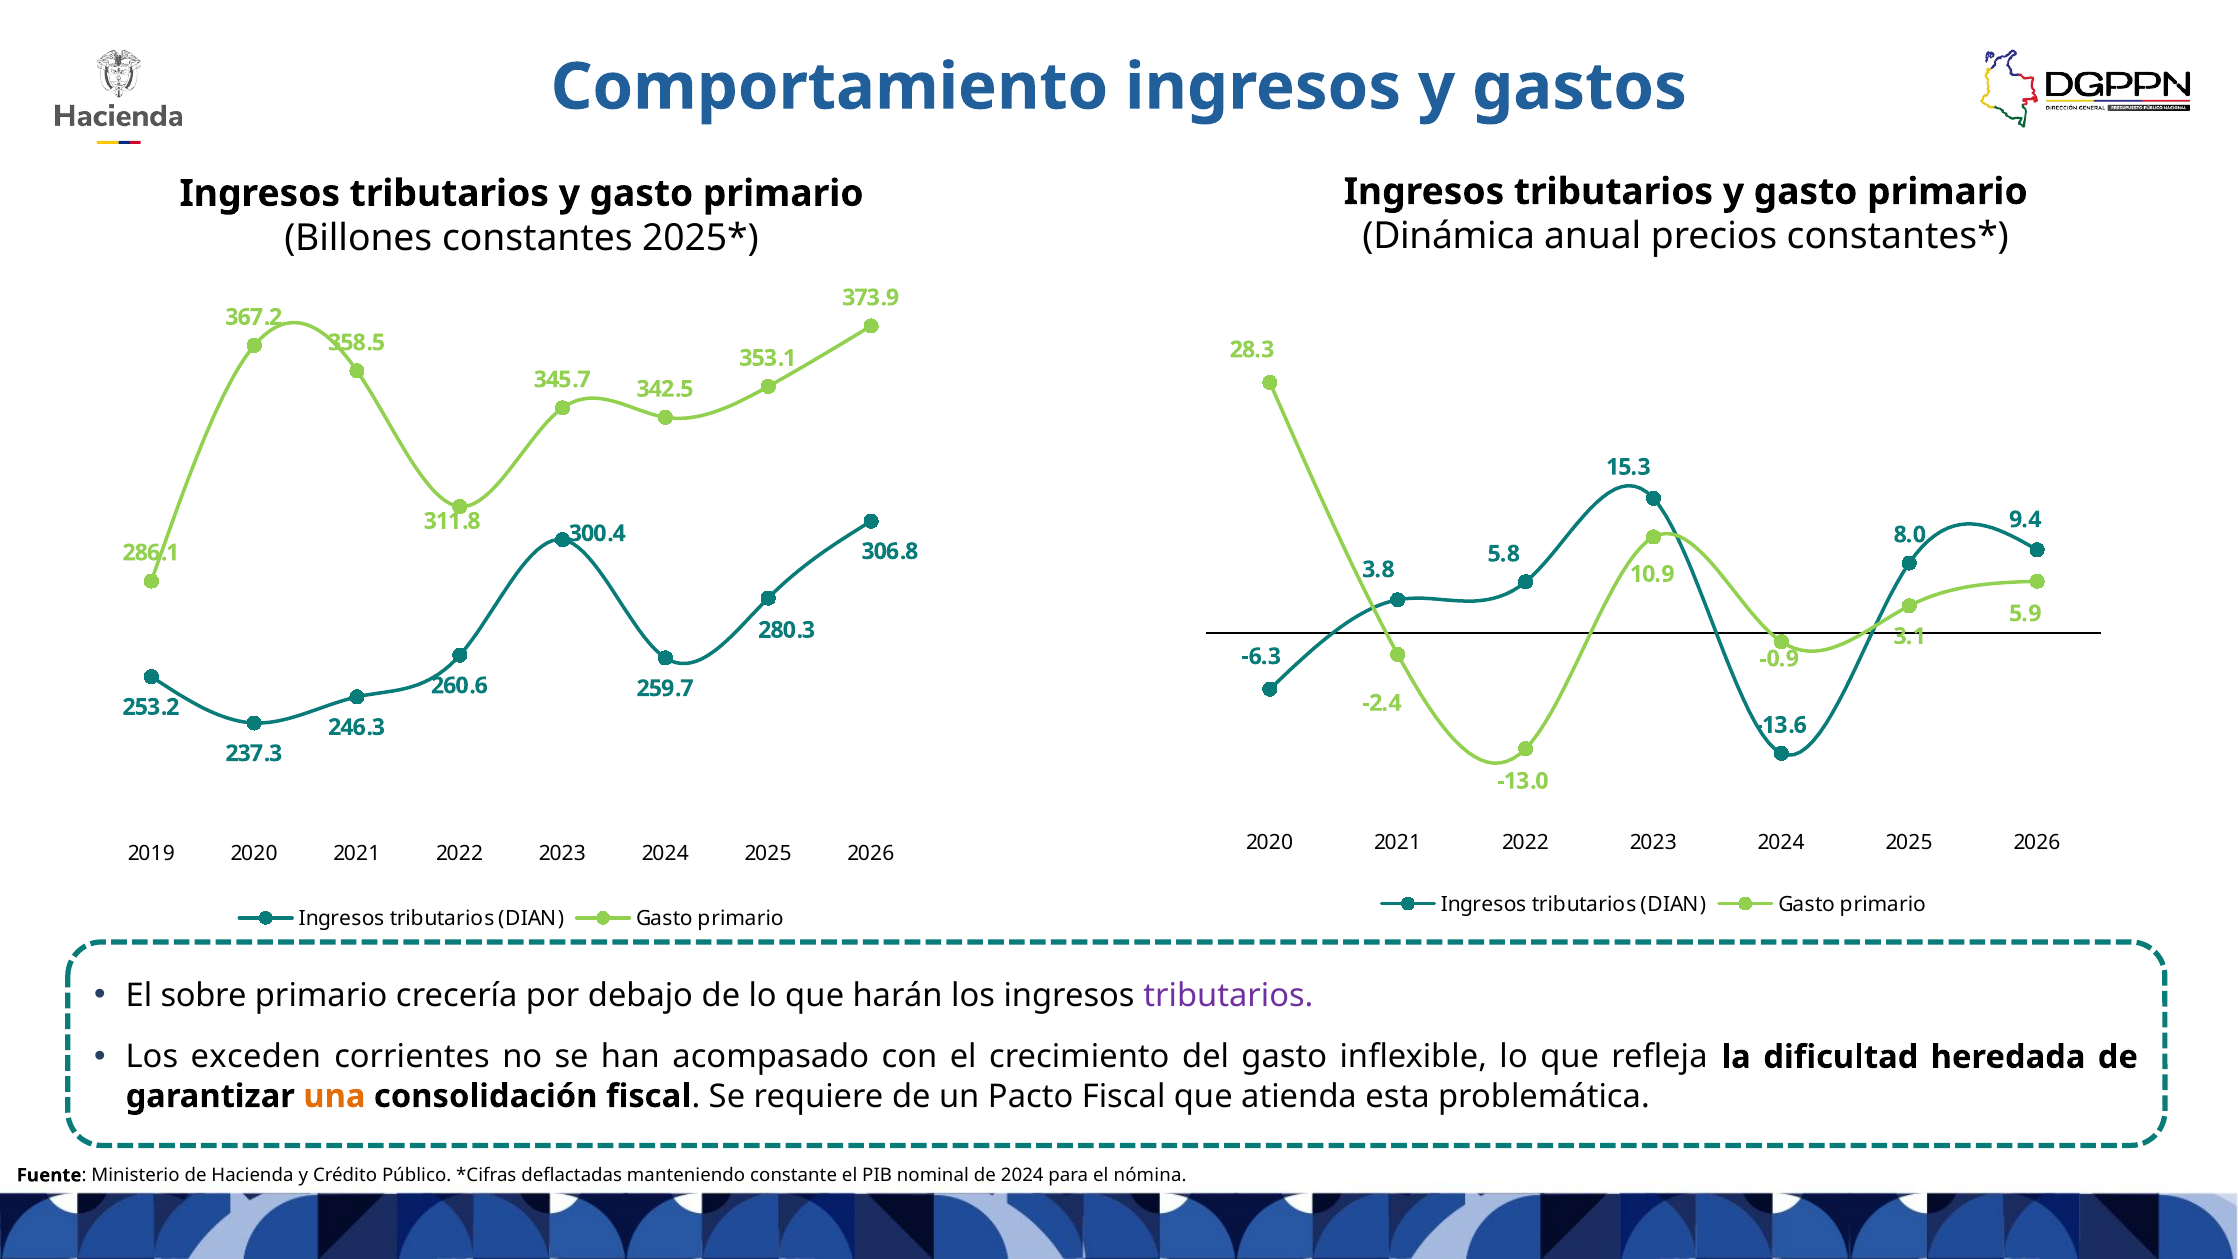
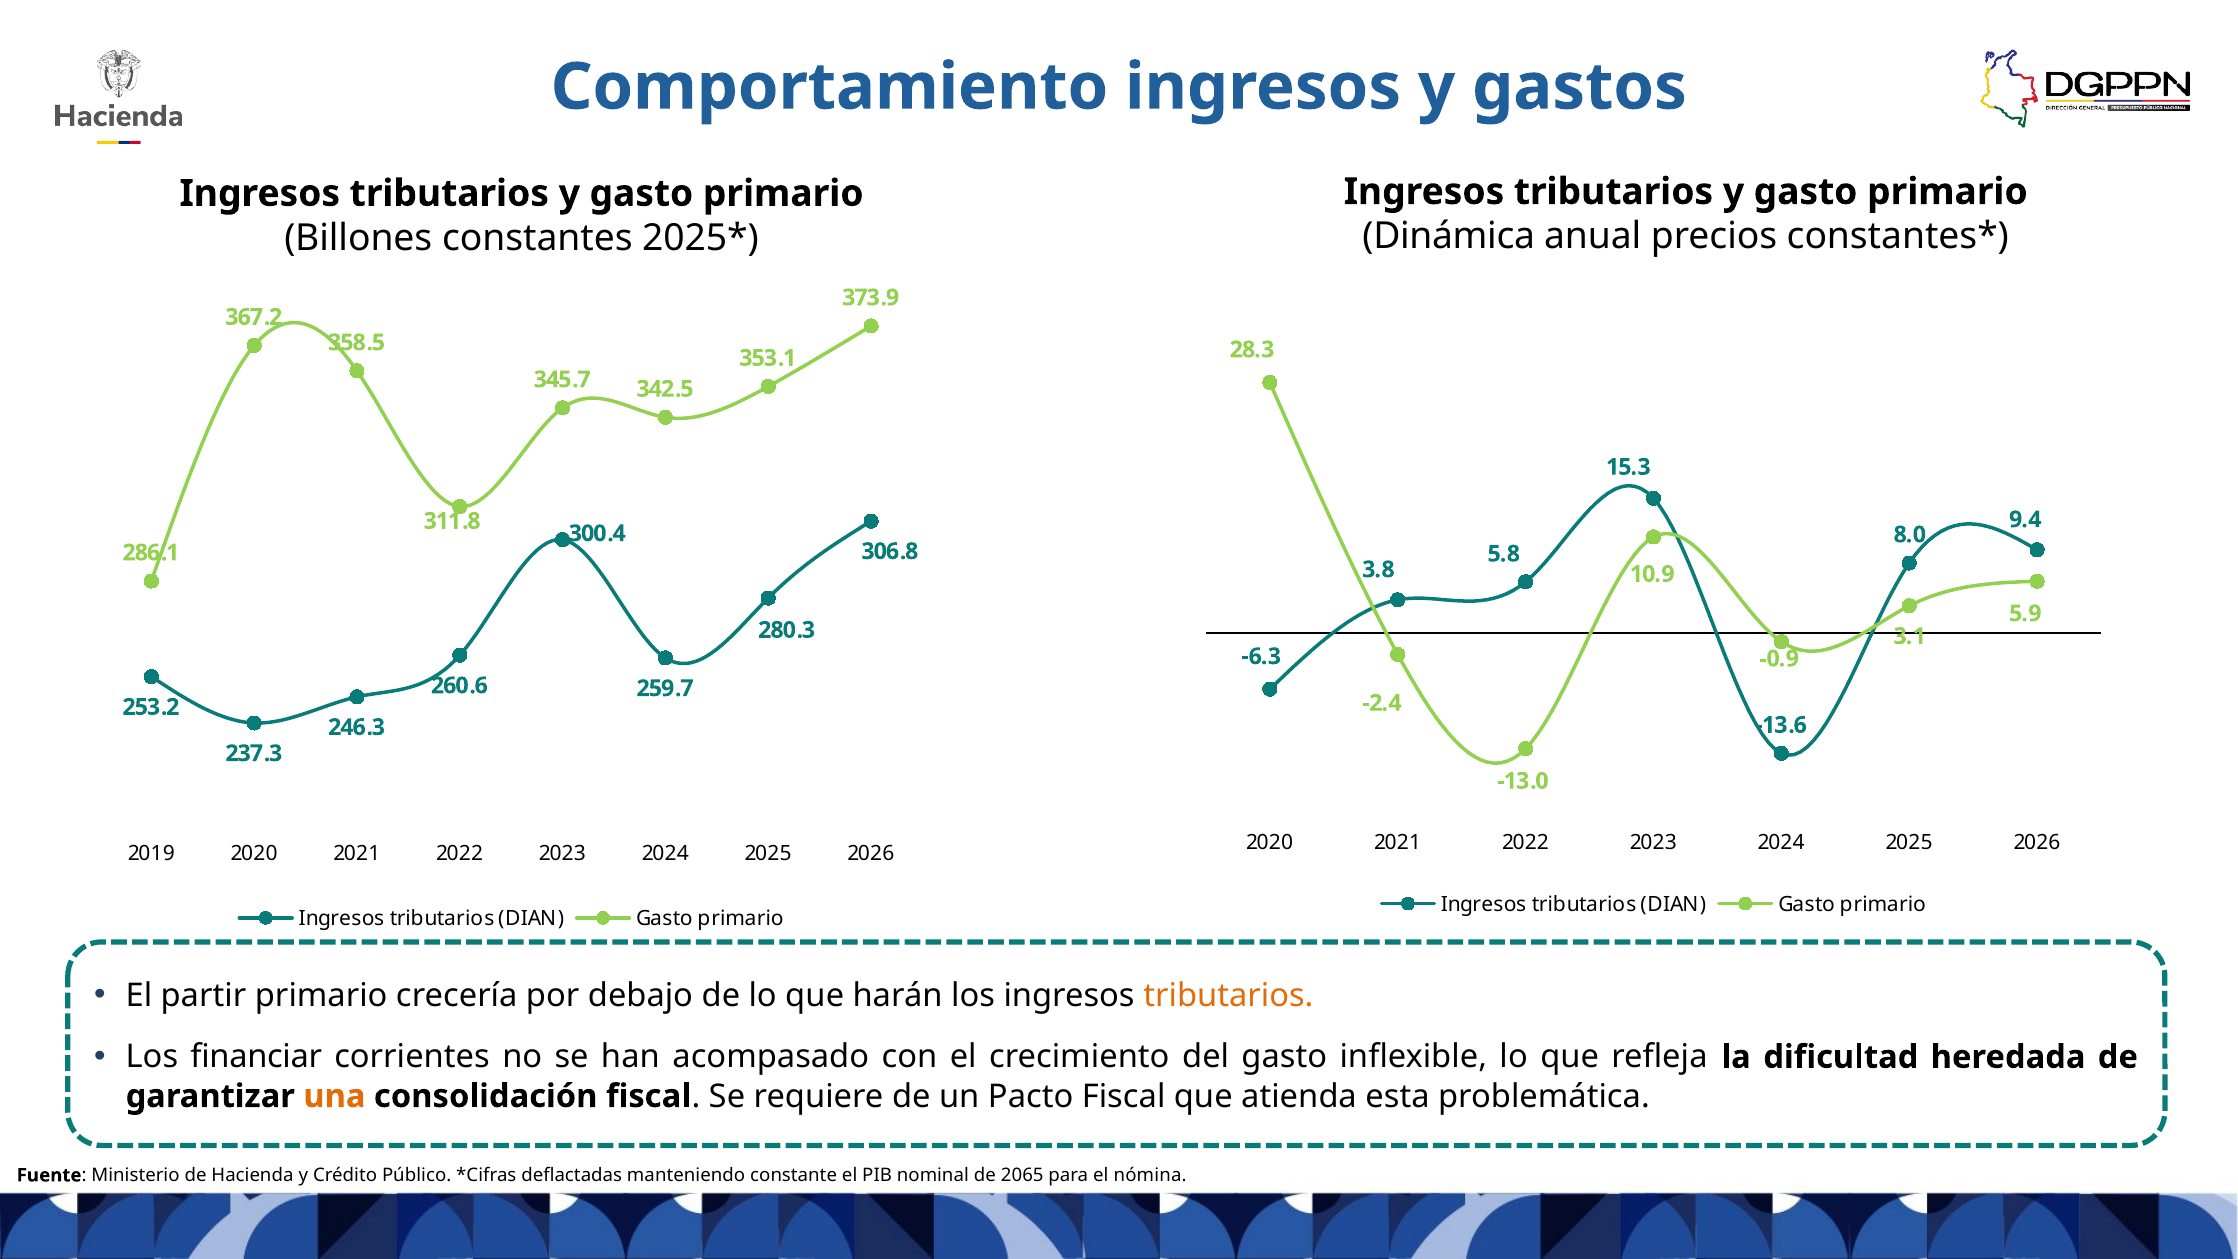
sobre: sobre -> partir
tributarios at (1228, 995) colour: purple -> orange
exceden: exceden -> financiar
de 2024: 2024 -> 2065
